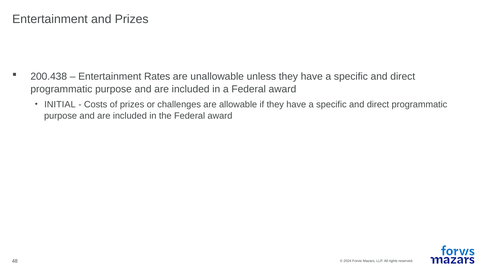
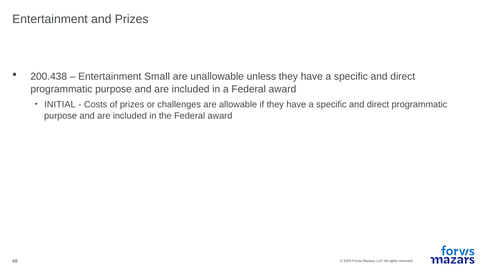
Rates: Rates -> Small
